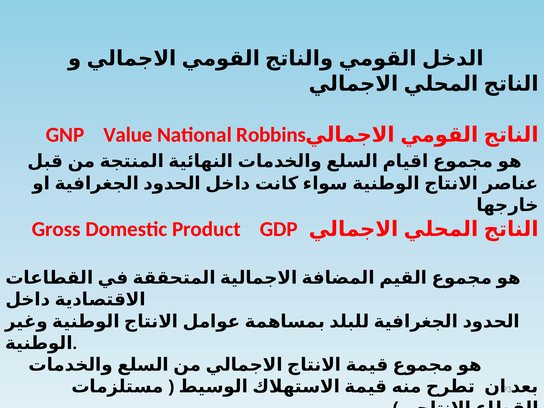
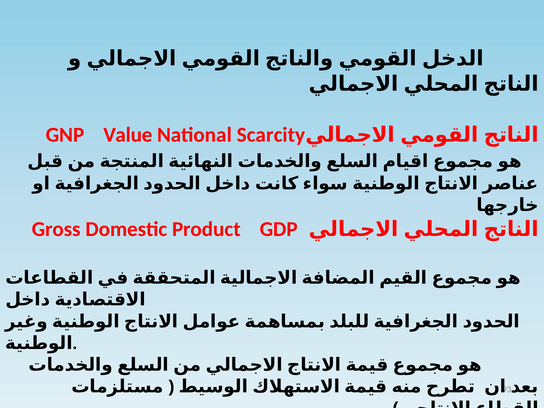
Robbins: Robbins -> Scarcity
